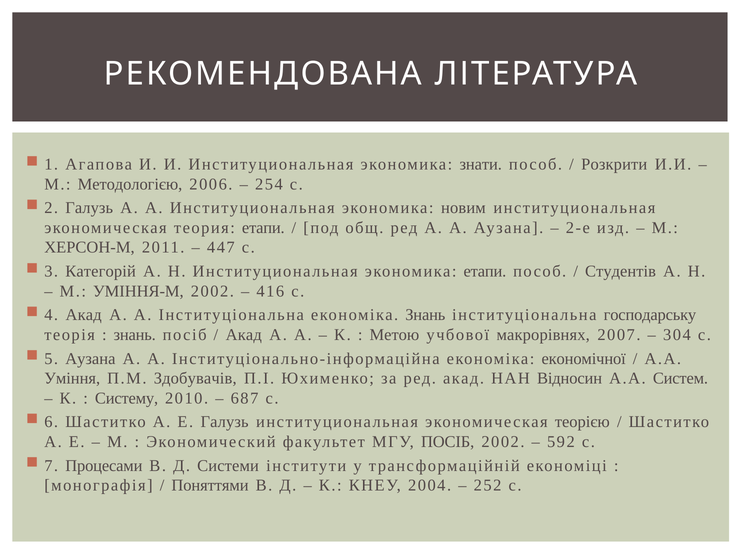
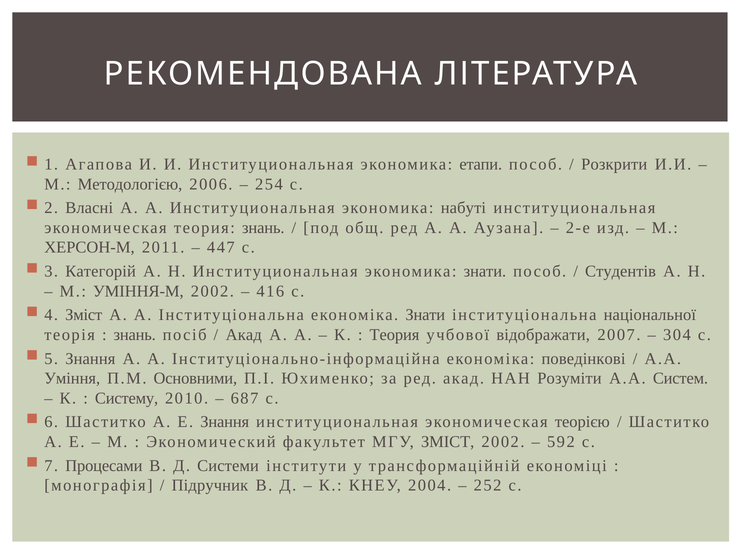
знати: знати -> етапи
2 Галузь: Галузь -> Власні
новим: новим -> набуті
теория етапи: етапи -> знань
экономика етапи: етапи -> знати
4 Акад: Акад -> Зміст
економіка Знань: Знань -> Знати
господарську: господарську -> національної
Метою at (394, 335): Метою -> Теория
макрорівнях: макрорівнях -> відображати
5 Аузана: Аузана -> Знання
економічної: економічної -> поведінкові
Здобувачів: Здобувачів -> Основними
Відносин: Відносин -> Розуміти
Е Галузь: Галузь -> Знання
МГУ ПОСІБ: ПОСІБ -> ЗМІСТ
Поняттями: Поняттями -> Підручник
